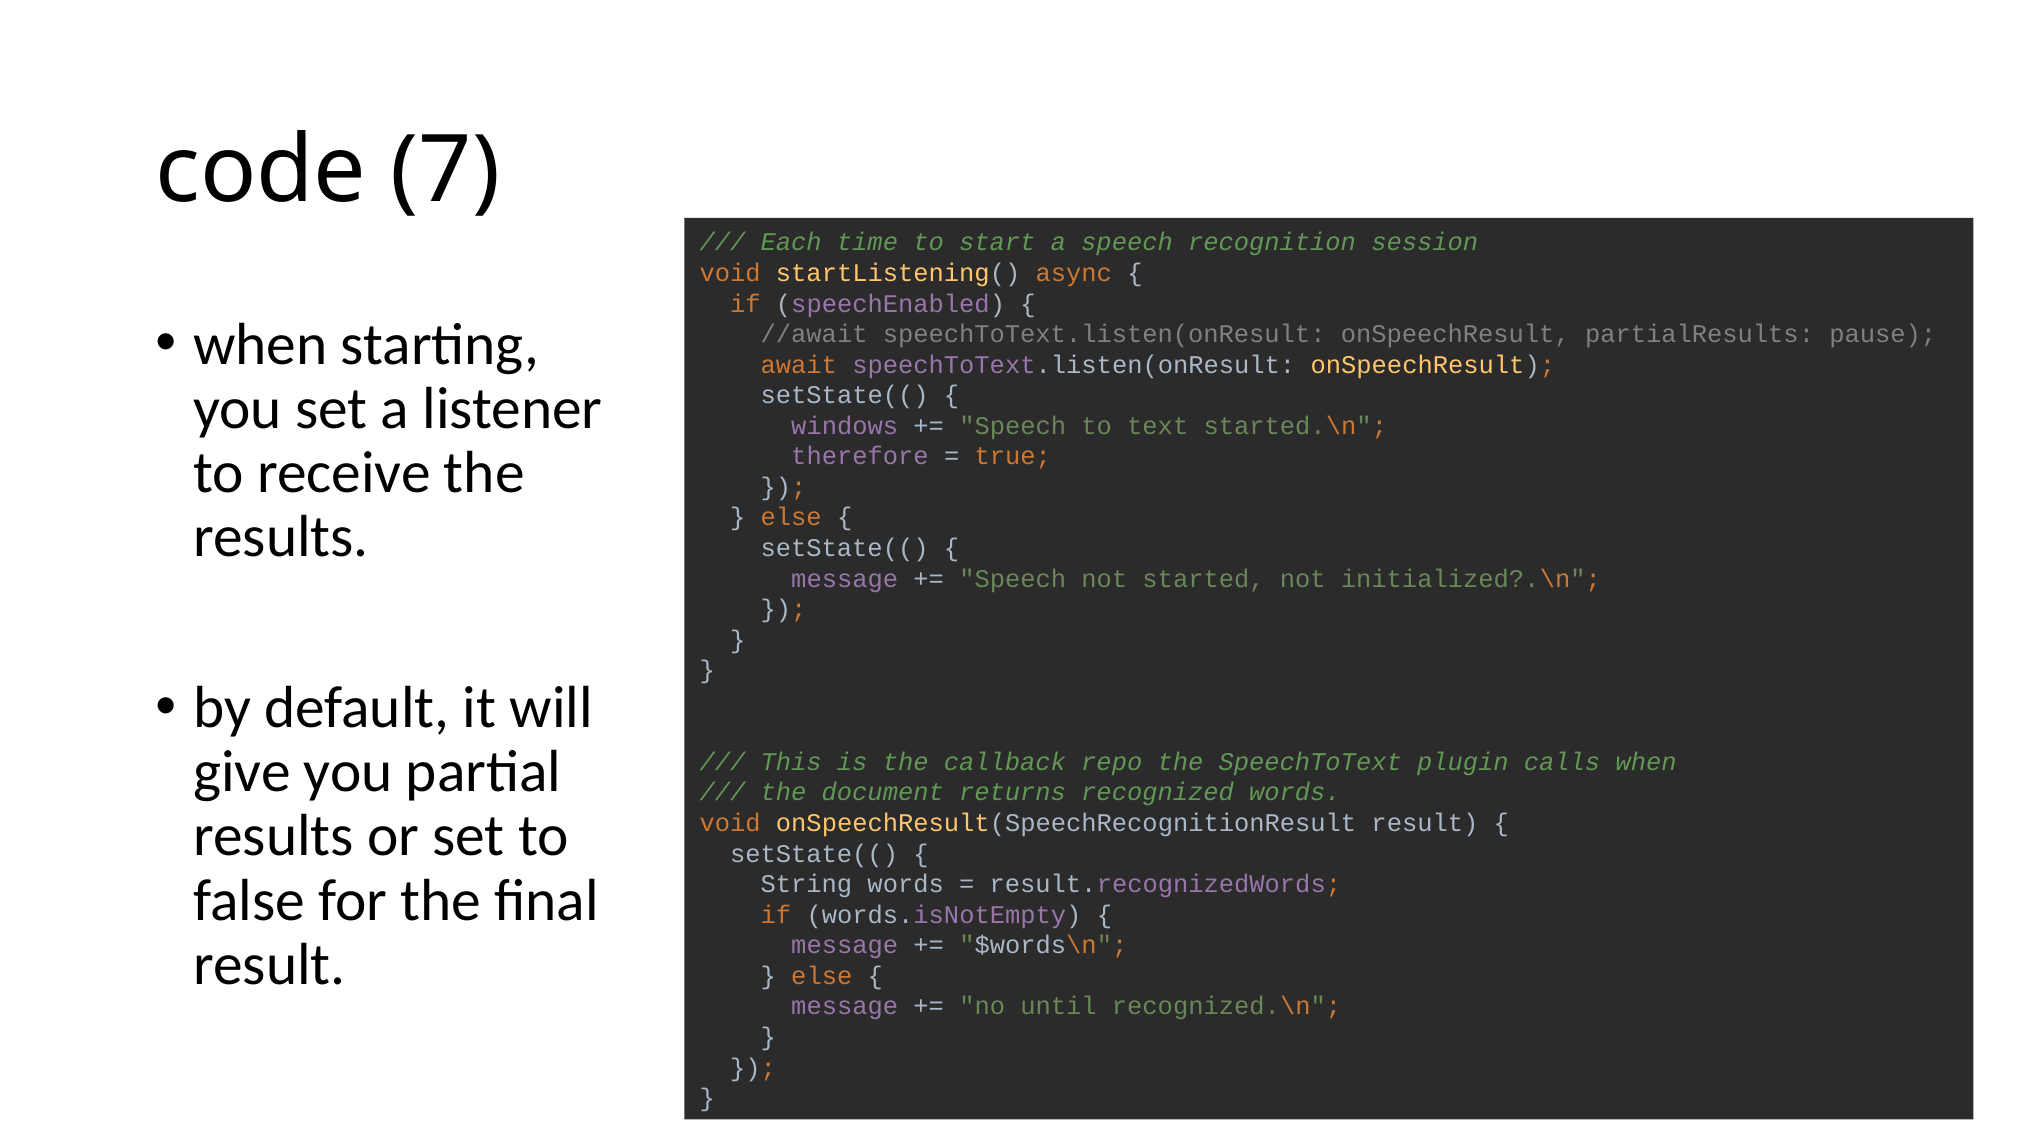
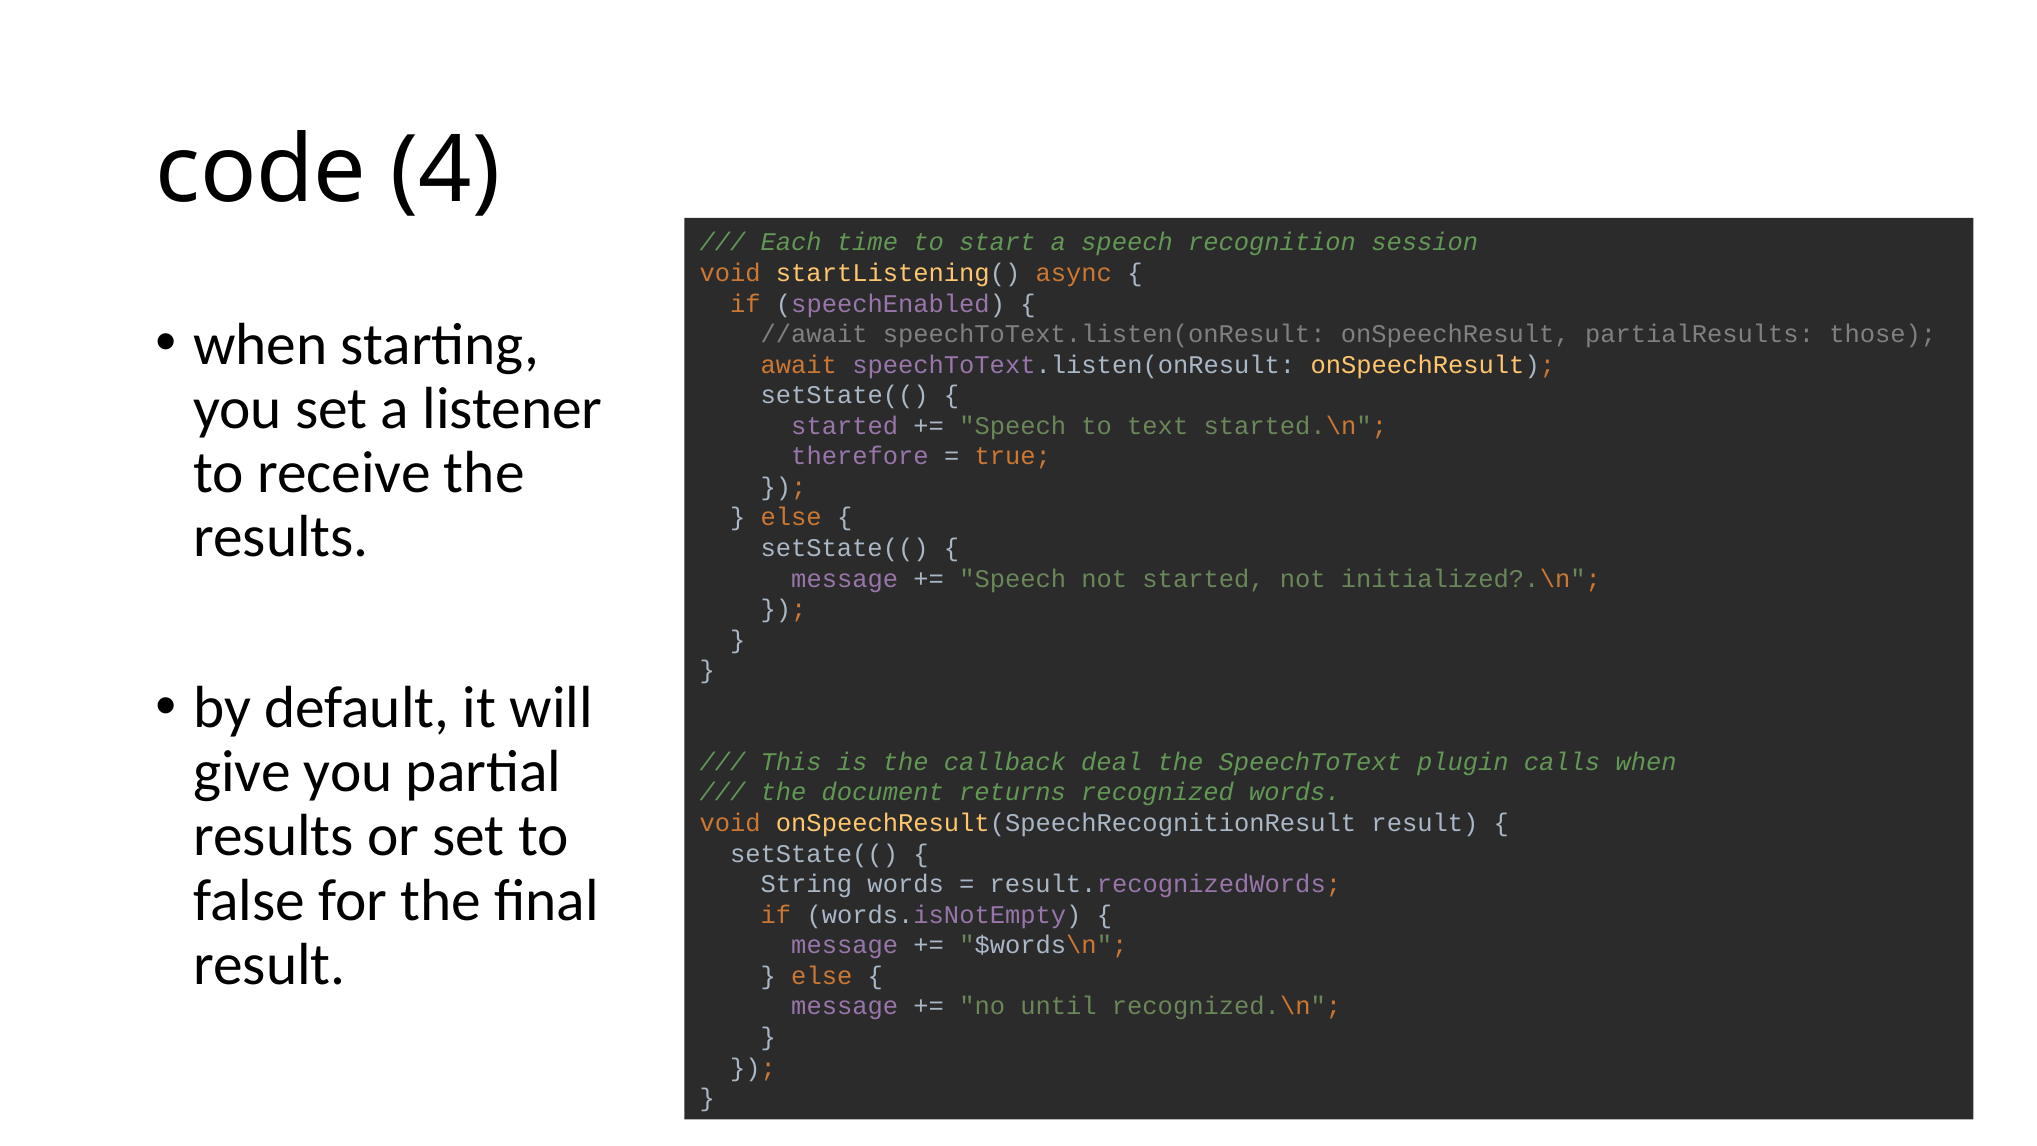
7: 7 -> 4
pause: pause -> those
windows at (845, 426): windows -> started
repo: repo -> deal
